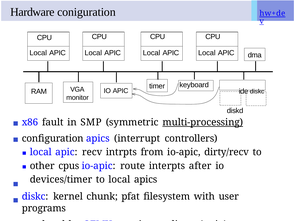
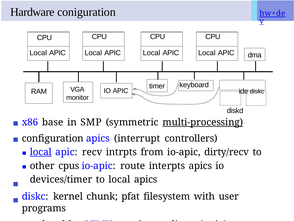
fault: fault -> base
local at (41, 152) underline: none -> present
interpts after: after -> apics
